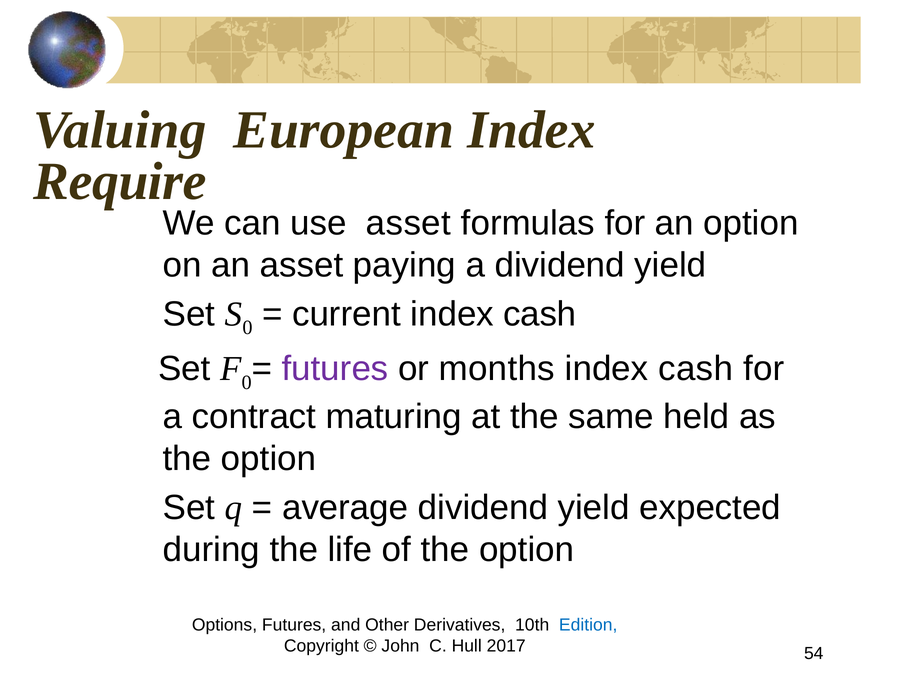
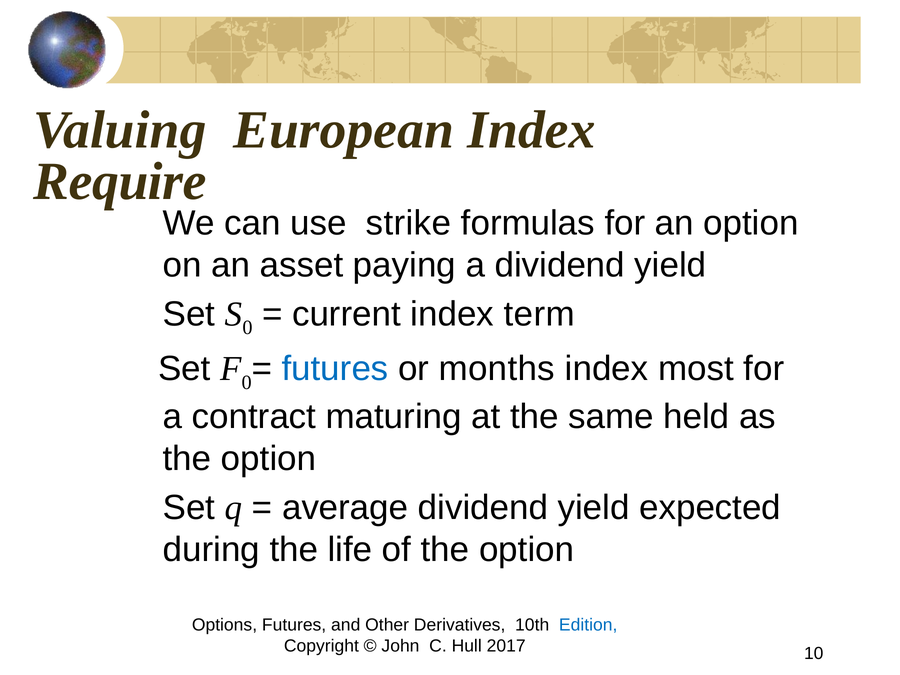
use asset: asset -> strike
current index cash: cash -> term
futures at (335, 369) colour: purple -> blue
cash at (696, 369): cash -> most
54: 54 -> 10
